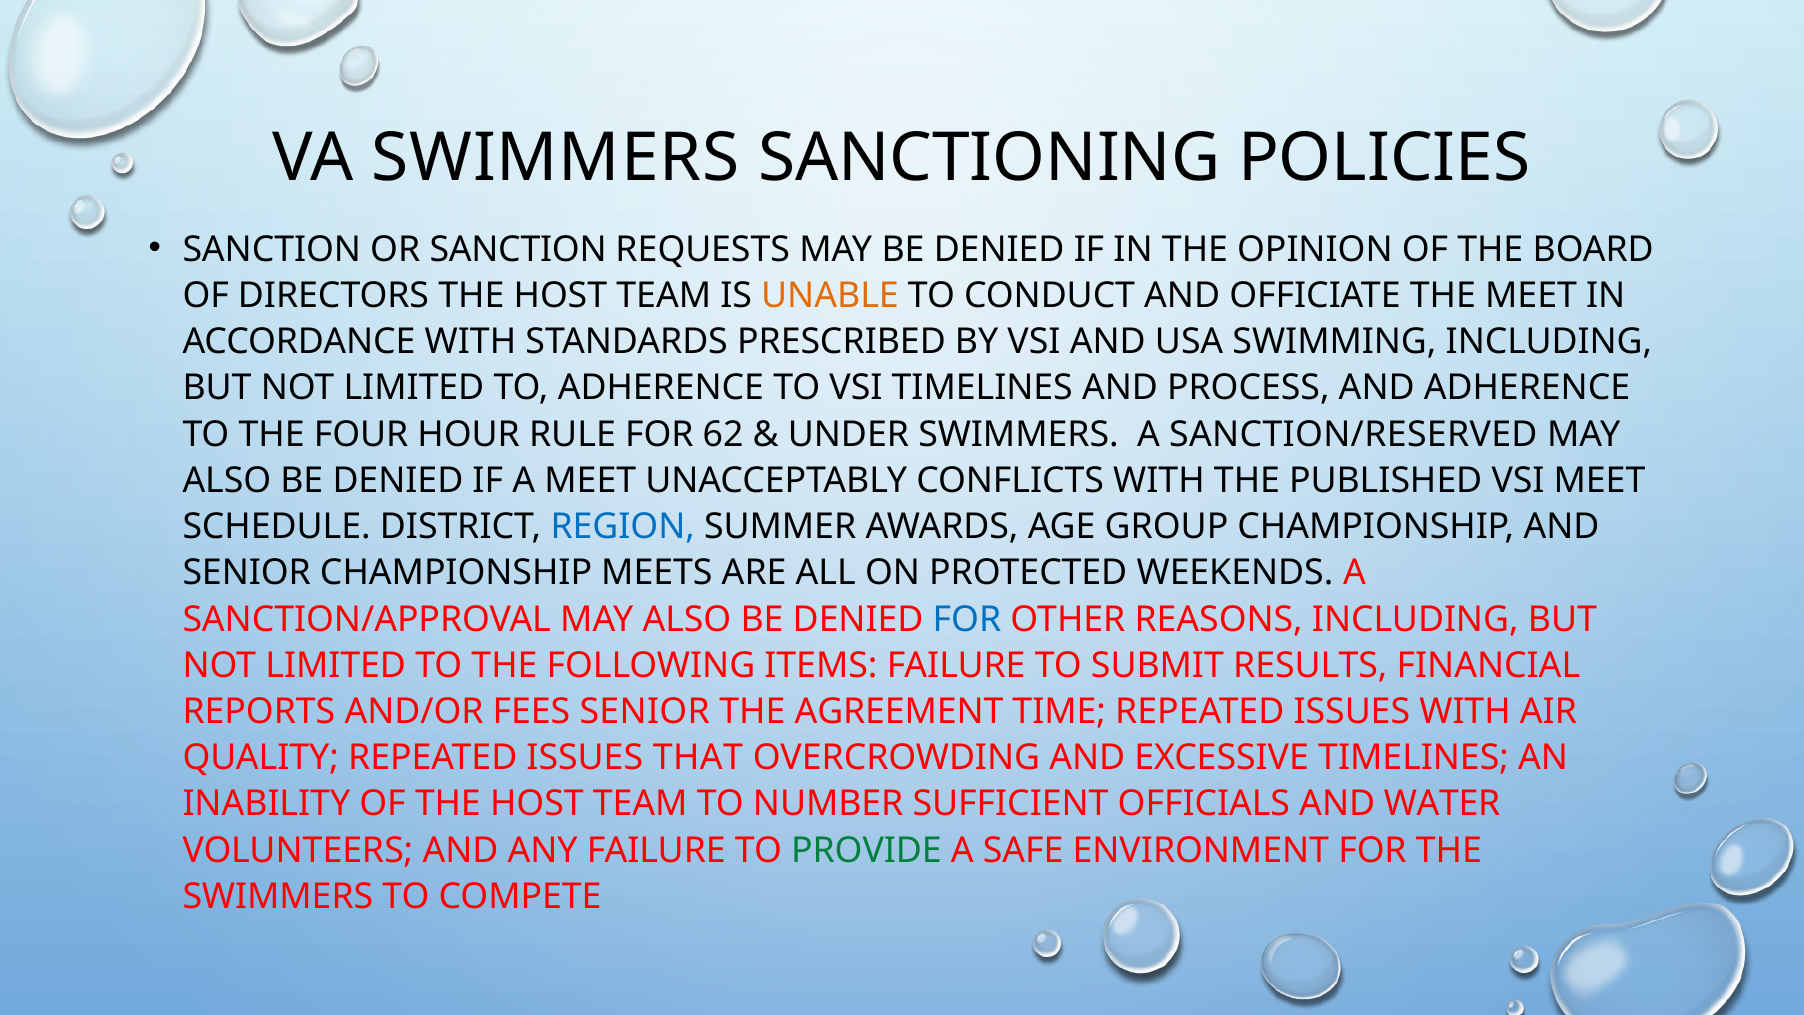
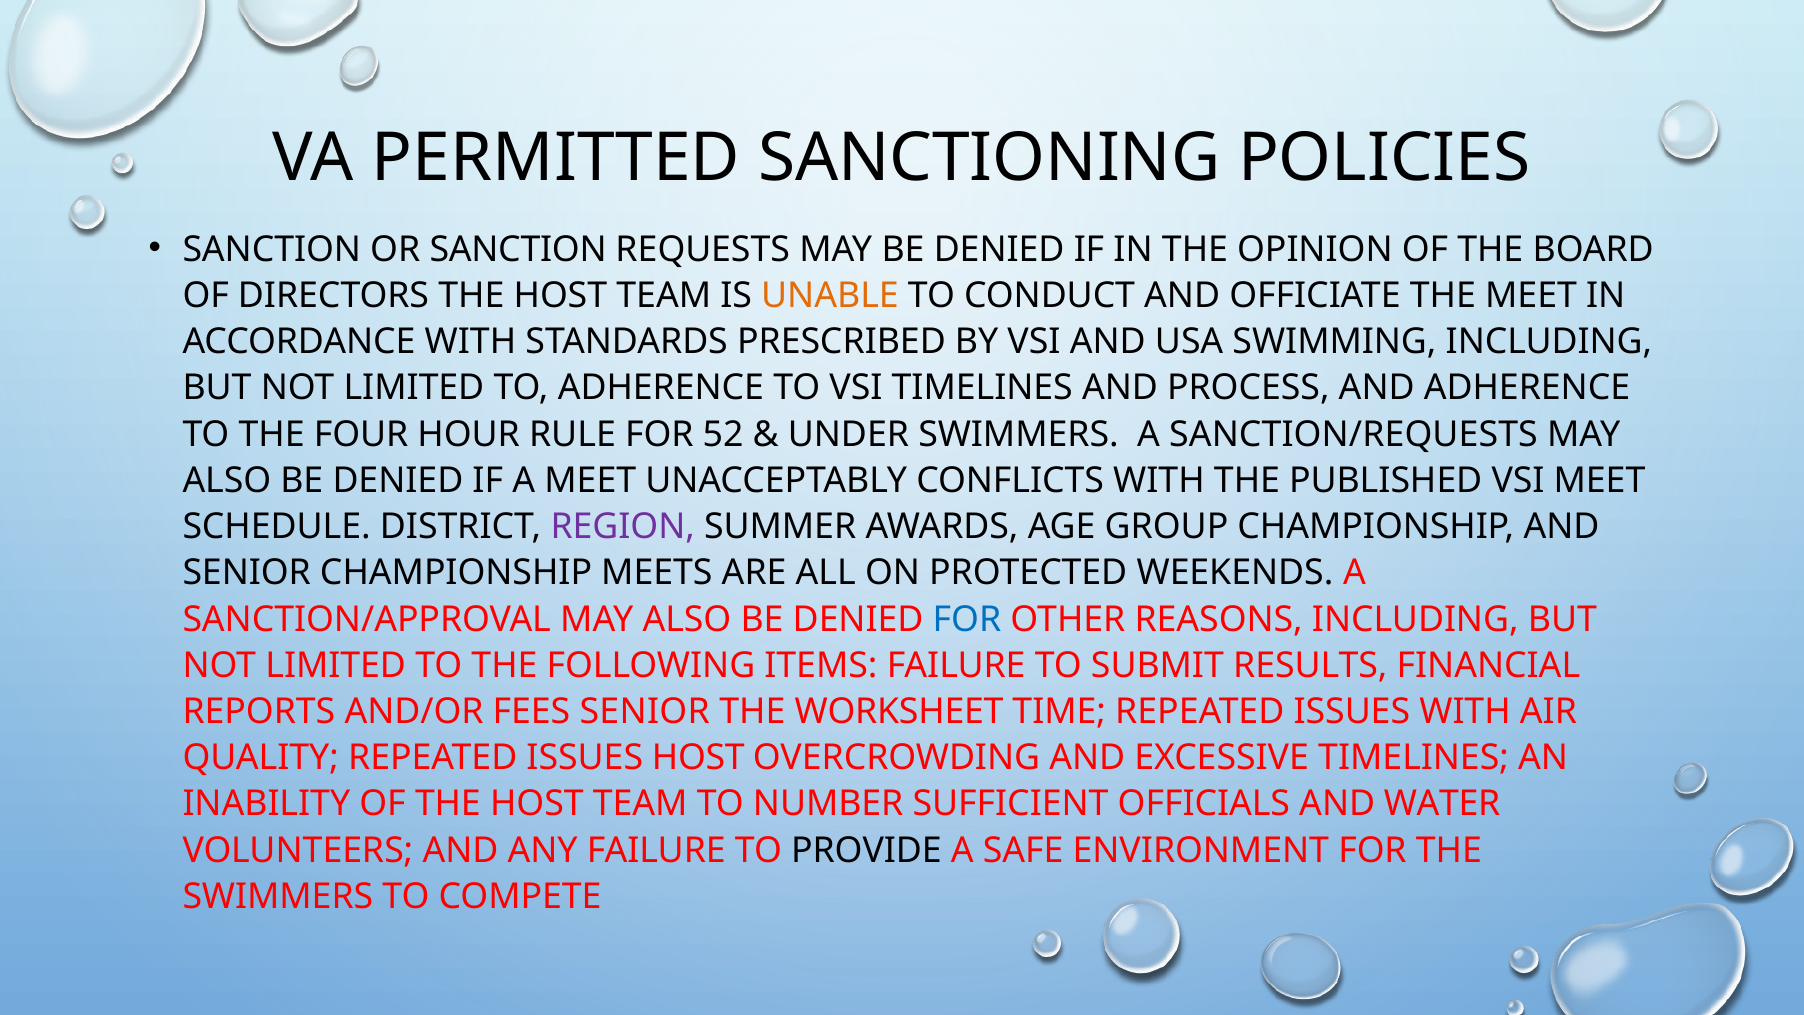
VA SWIMMERS: SWIMMERS -> PERMITTED
62: 62 -> 52
SANCTION/RESERVED: SANCTION/RESERVED -> SANCTION/REQUESTS
REGION colour: blue -> purple
AGREEMENT: AGREEMENT -> WORKSHEET
ISSUES THAT: THAT -> HOST
PROVIDE colour: green -> black
